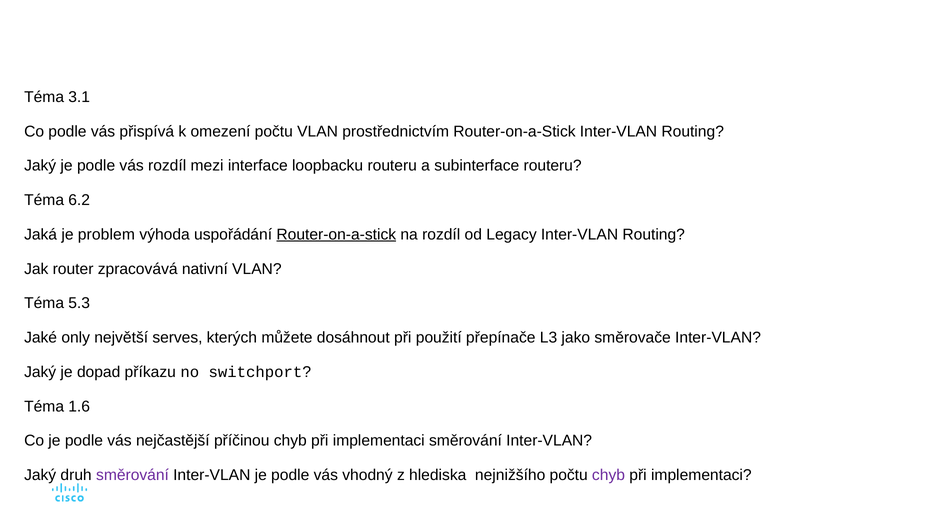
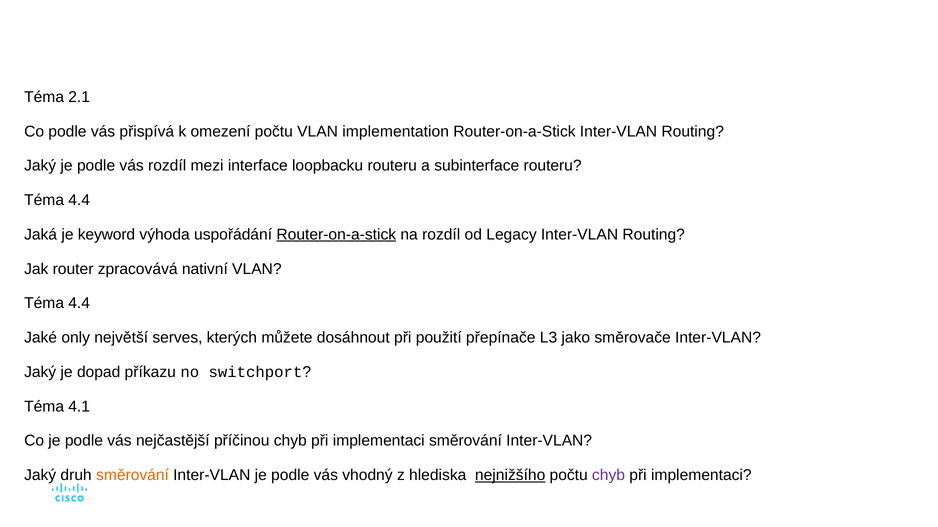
3.1: 3.1 -> 2.1
prostřednictvím: prostřednictvím -> implementation
6.2 at (79, 200): 6.2 -> 4.4
problem: problem -> keyword
5.3 at (79, 304): 5.3 -> 4.4
1.6: 1.6 -> 4.1
směrování at (133, 476) colour: purple -> orange
nejnižšího underline: none -> present
